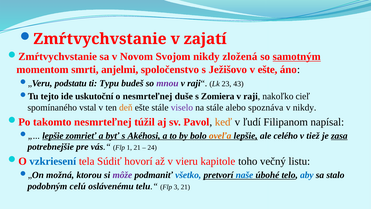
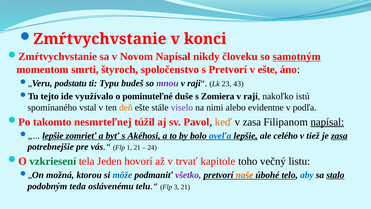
zajatí: zajatí -> konci
Novom Svojom: Svojom -> Napísal
zložená: zložená -> človeku
anjelmi: anjelmi -> štyroch
s Ježišovo: Ježišovo -> Pretvorí
uskutoční: uskutoční -> využívalo
o nesmrteľnej: nesmrteľnej -> pominuteľné
cieľ: cieľ -> istú
na stále: stále -> nimi
spoznáva: spoznáva -> evidentne
v nikdy: nikdy -> podľa
v ľudí: ľudí -> zasa
napísal at (327, 122) underline: none -> present
oveľa colour: orange -> blue
vzkriesení colour: blue -> green
Súdiť: Súdiť -> Jeden
vieru: vieru -> trvať
môže colour: purple -> blue
všetko colour: blue -> purple
naše colour: blue -> orange
stalo underline: none -> present
celú: celú -> teda
